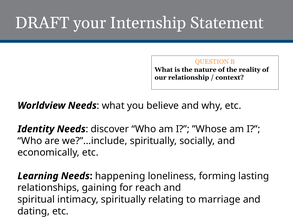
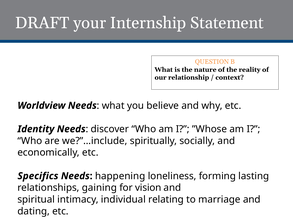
Learning: Learning -> Specifics
reach: reach -> vision
intimacy spiritually: spiritually -> individual
